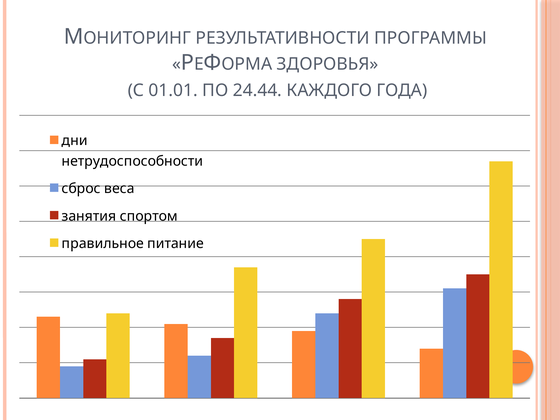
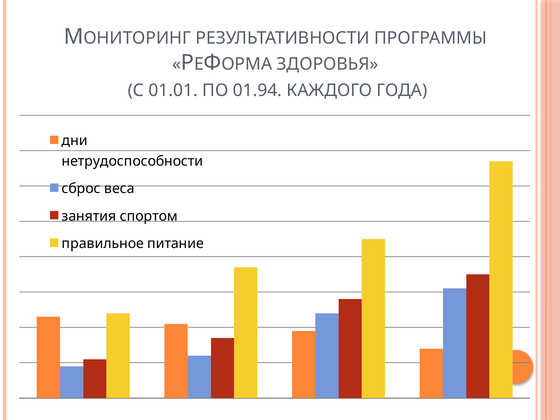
24.44: 24.44 -> 01.94
